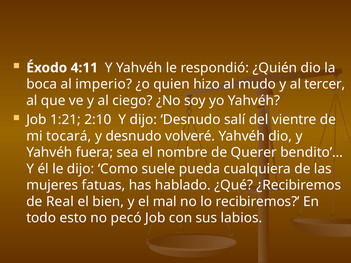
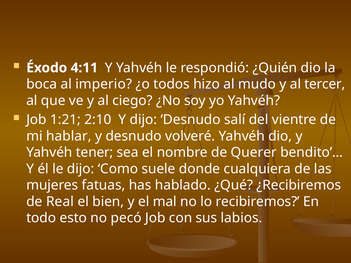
quien: quien -> todos
tocará: tocará -> hablar
fuera: fuera -> tener
pueda: pueda -> donde
